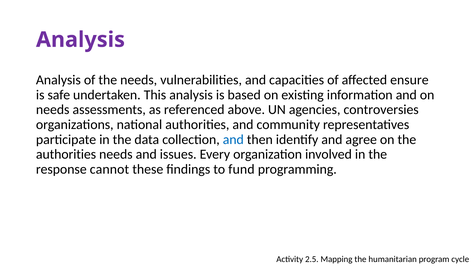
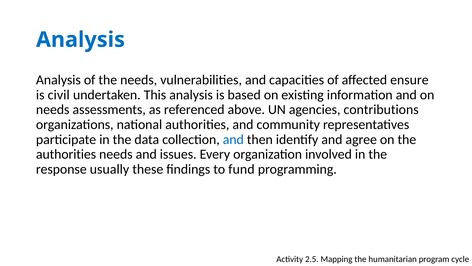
Analysis at (80, 40) colour: purple -> blue
safe: safe -> civil
controversies: controversies -> contributions
cannot: cannot -> usually
